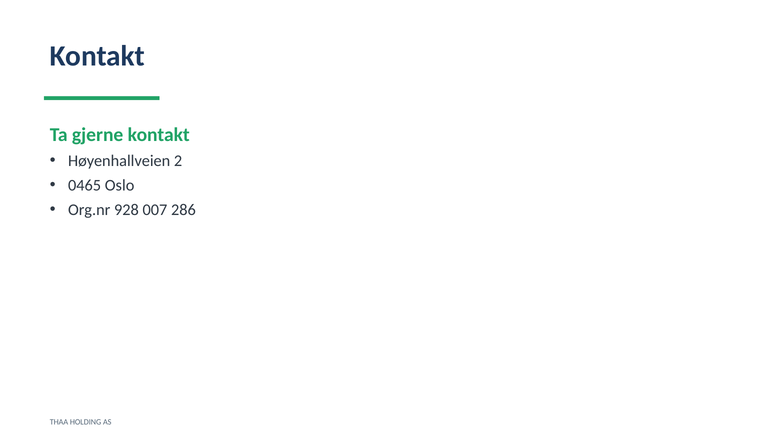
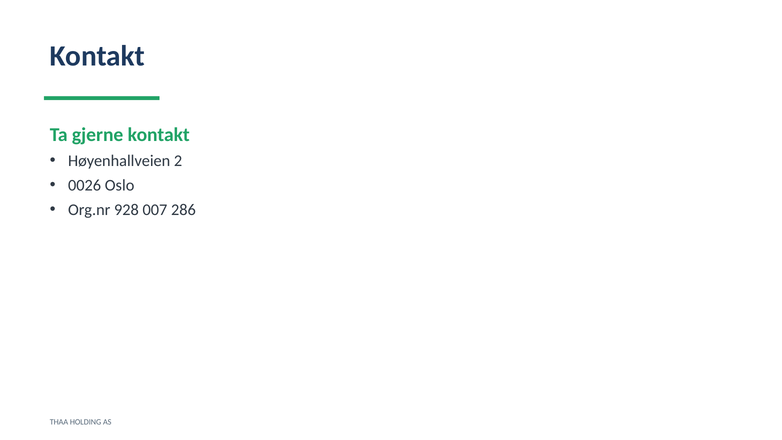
0465: 0465 -> 0026
